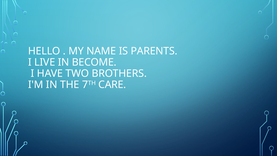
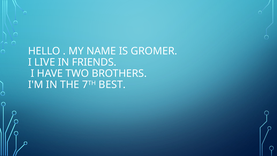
PARENTS: PARENTS -> GROMER
BECOME: BECOME -> FRIENDS
CARE: CARE -> BEST
